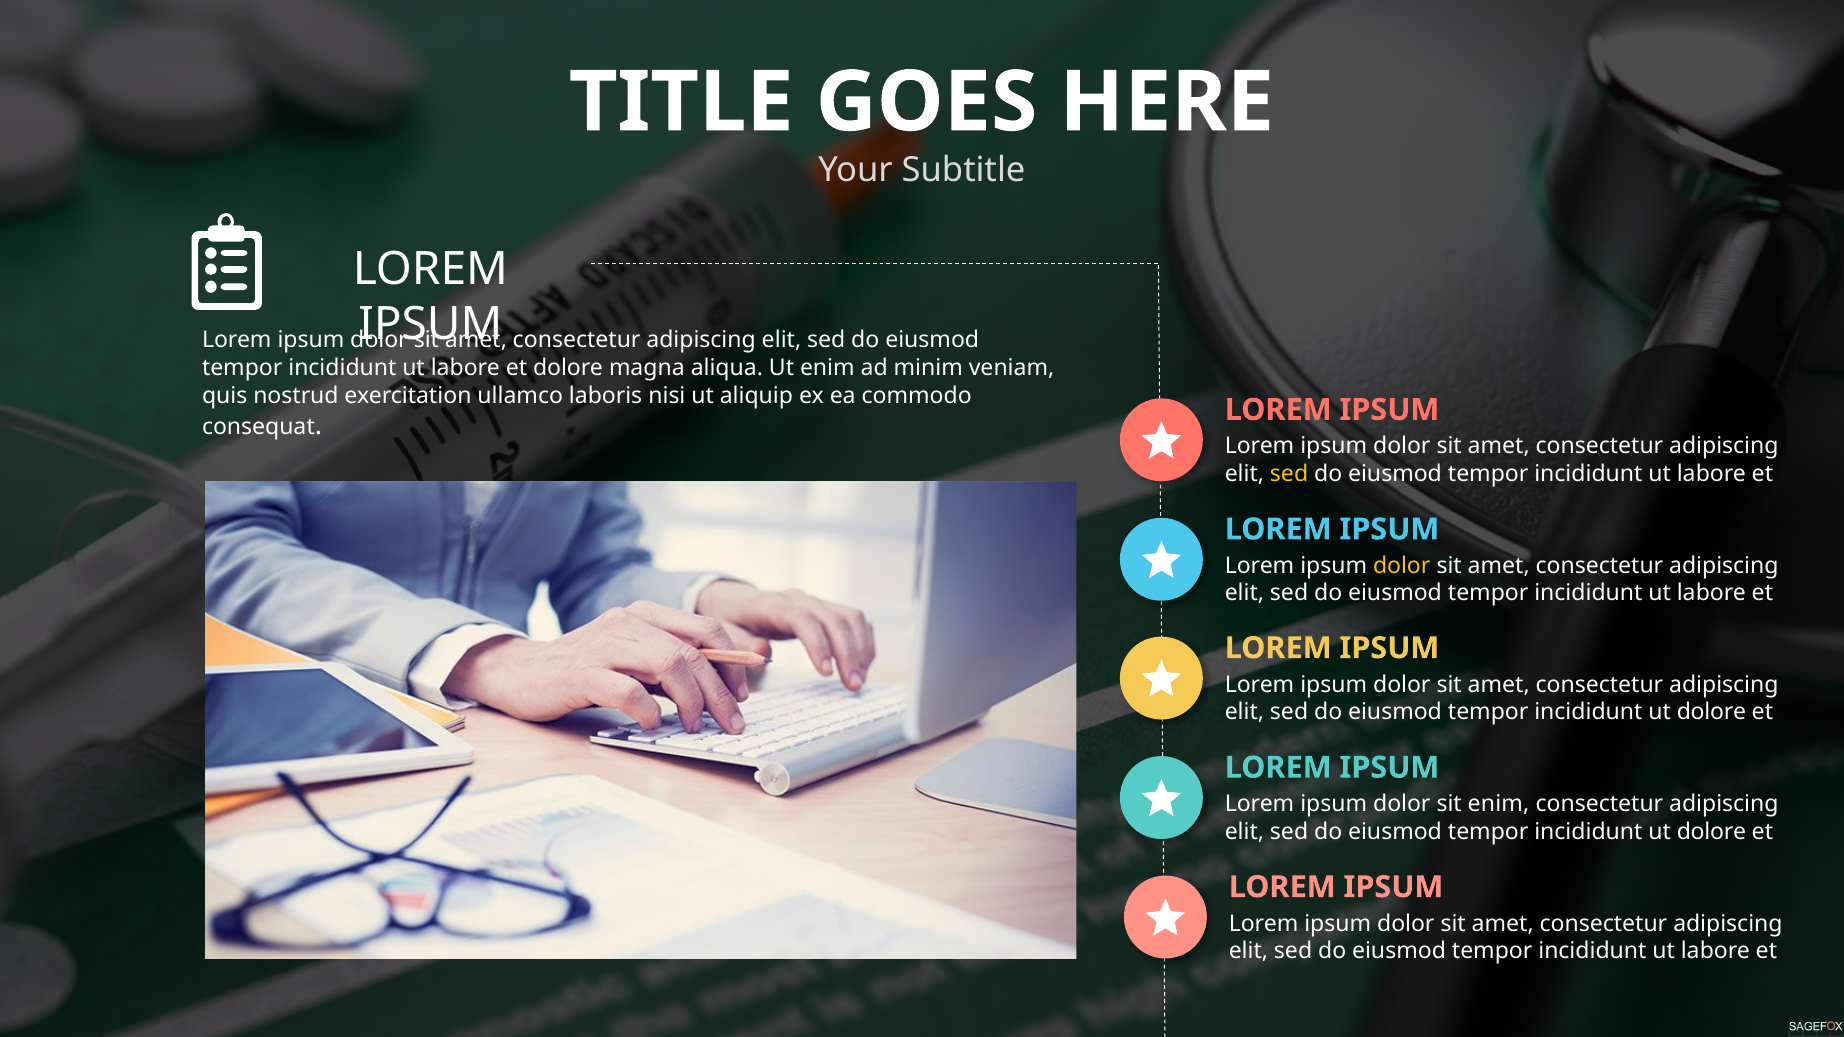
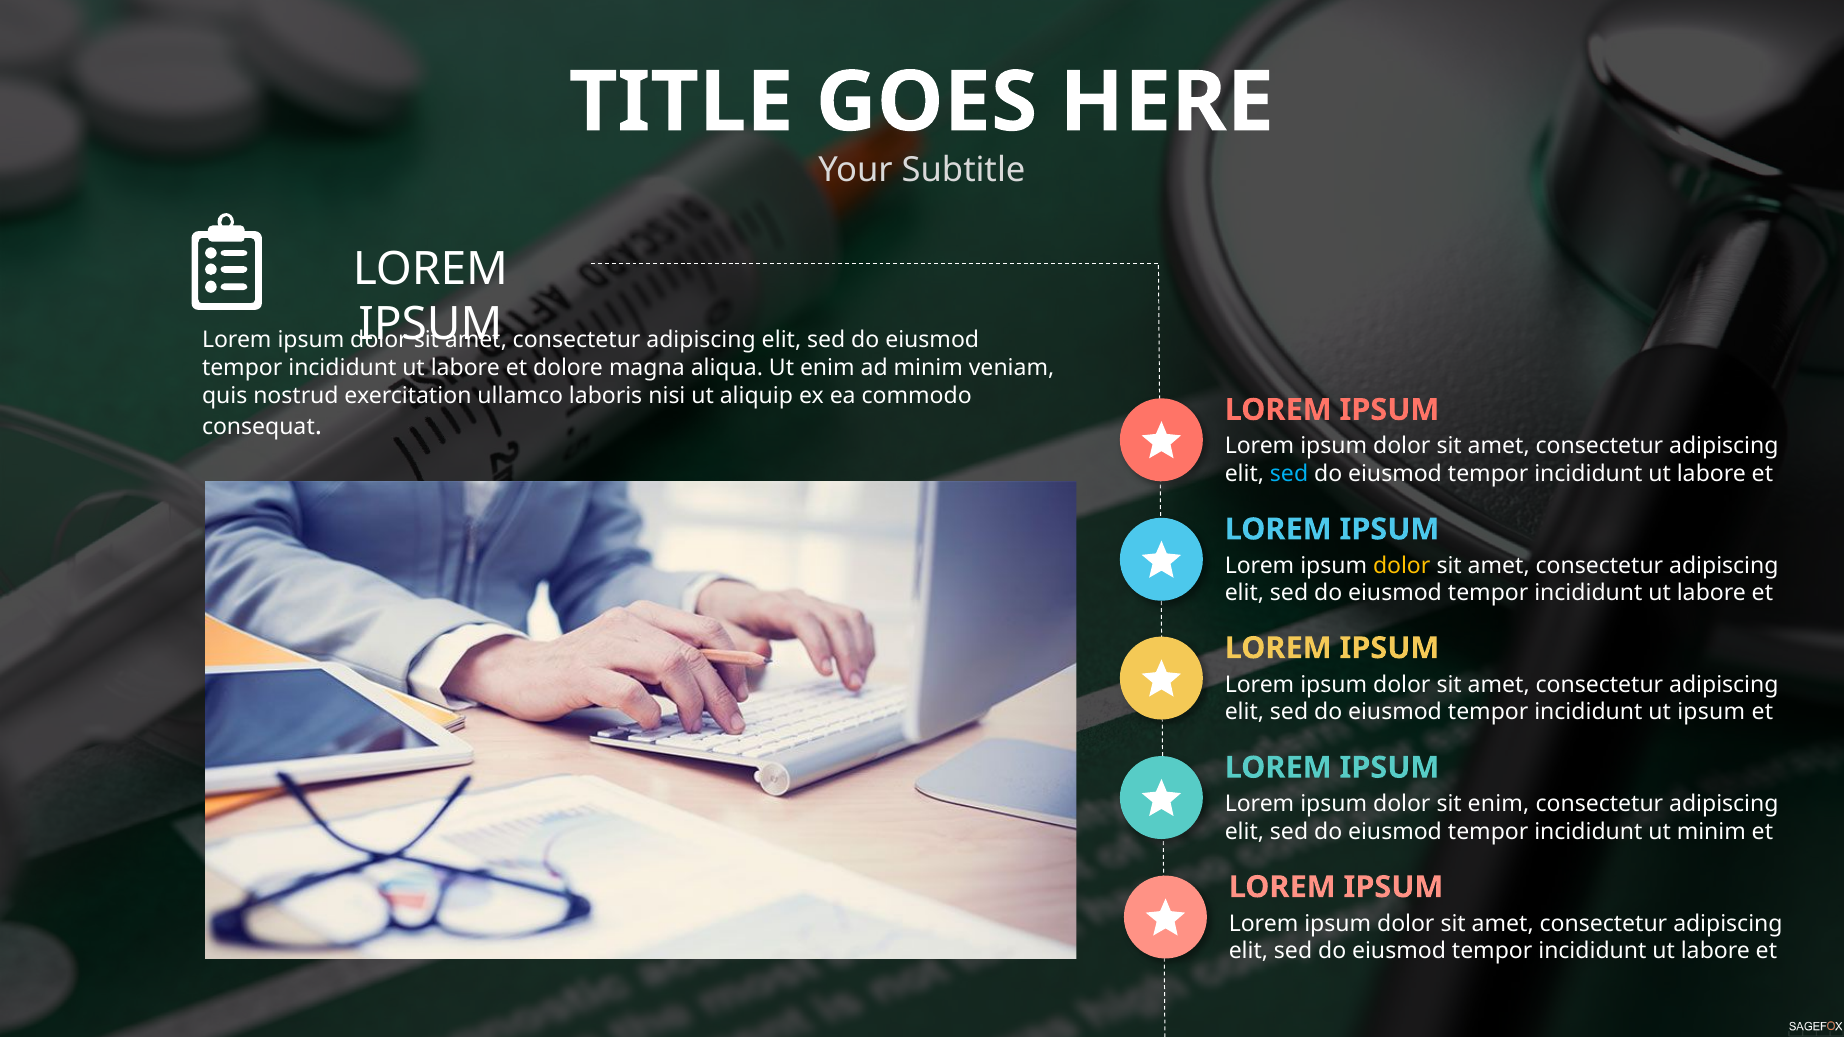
sed at (1289, 474) colour: yellow -> light blue
dolore at (1711, 712): dolore -> ipsum
dolore at (1711, 832): dolore -> minim
